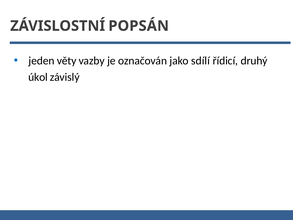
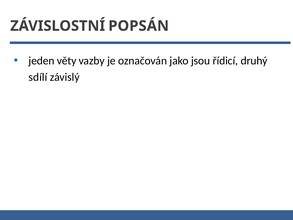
sdílí: sdílí -> jsou
úkol: úkol -> sdílí
